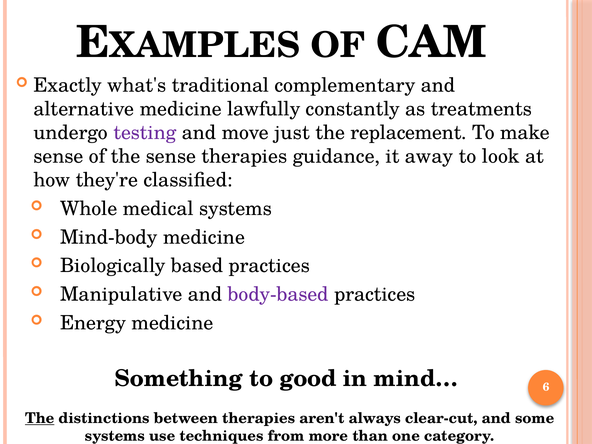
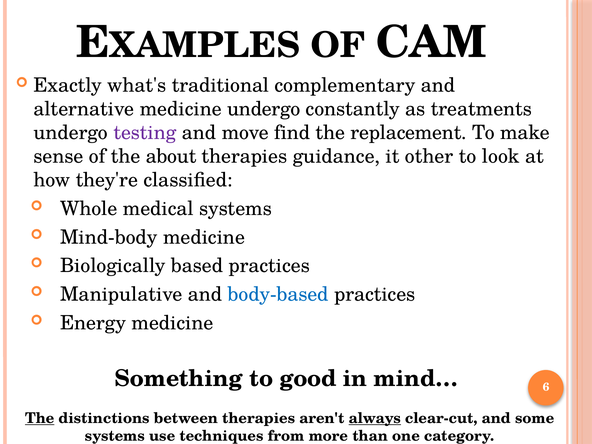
medicine lawfully: lawfully -> undergo
just: just -> find
the sense: sense -> about
away: away -> other
body-based colour: purple -> blue
always underline: none -> present
